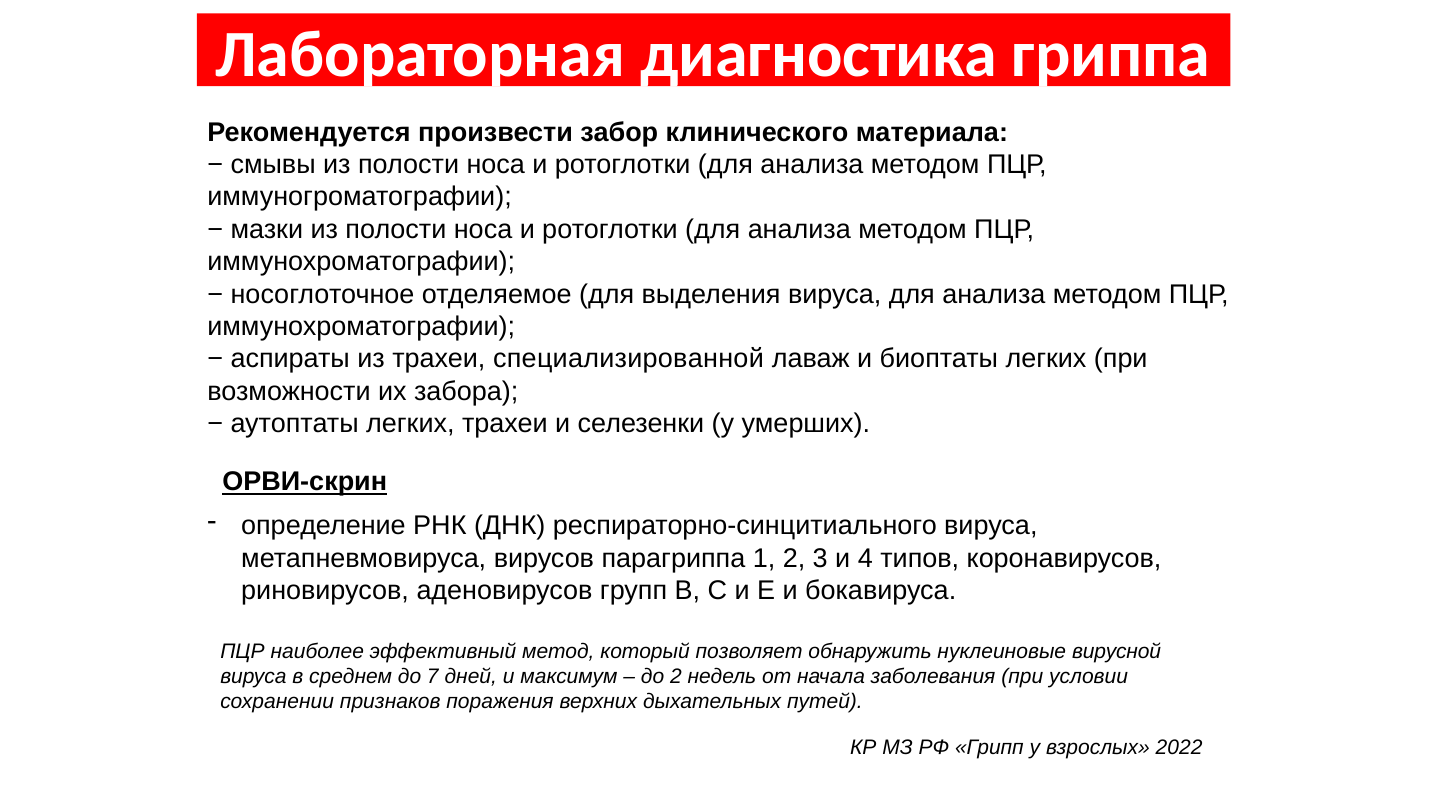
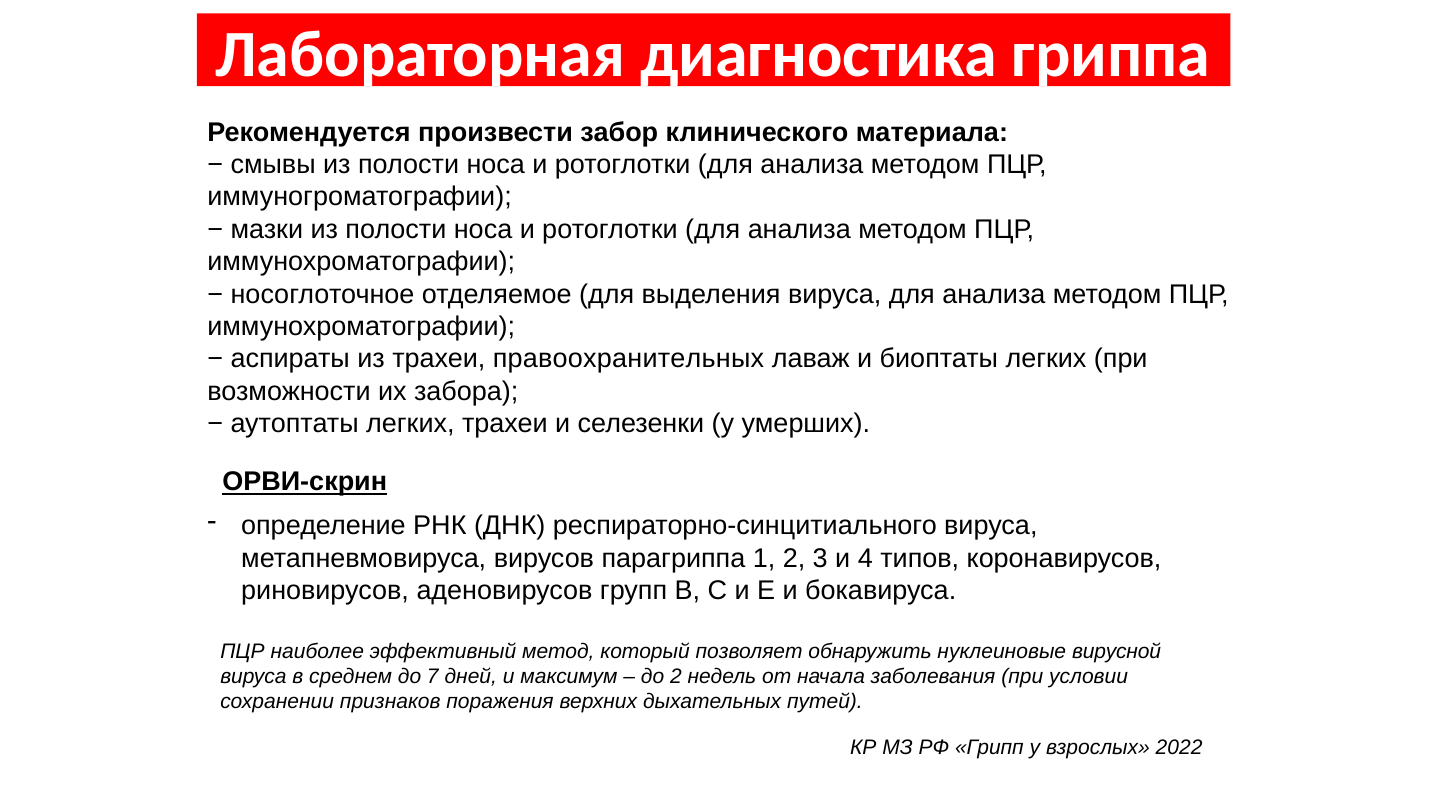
специализированной: специализированной -> правоохранительных
